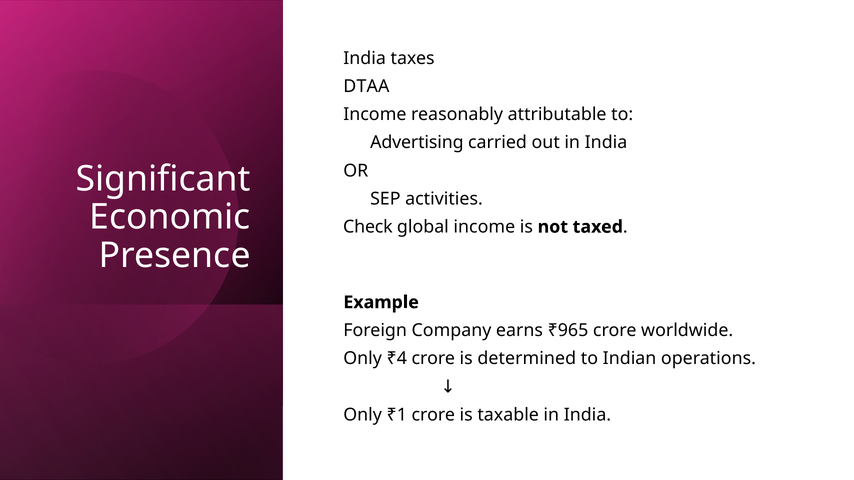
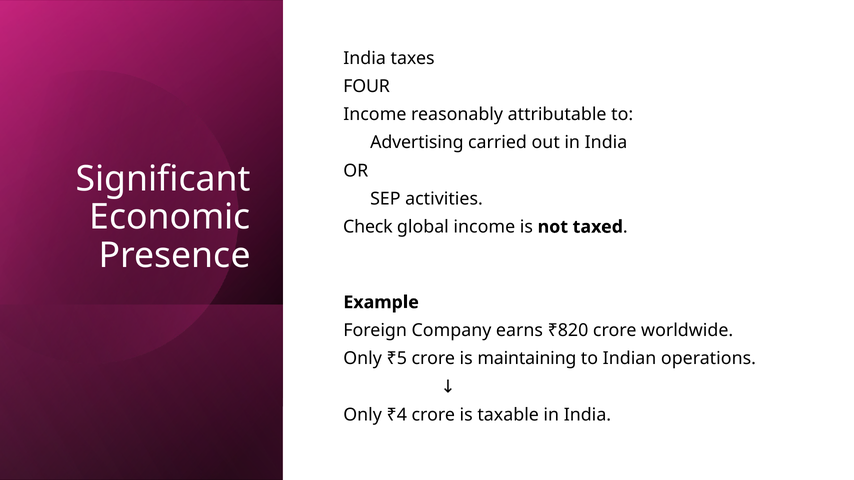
DTAA: DTAA -> FOUR
₹965: ₹965 -> ₹820
₹4: ₹4 -> ₹5
determined: determined -> maintaining
₹1: ₹1 -> ₹4
